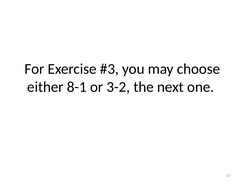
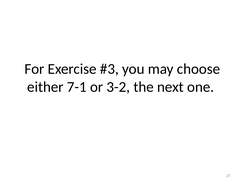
8-1: 8-1 -> 7-1
